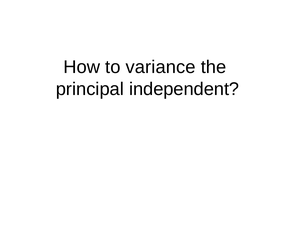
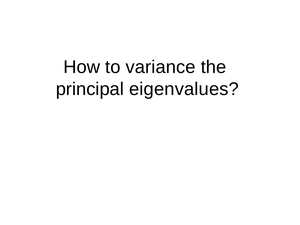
independent: independent -> eigenvalues
